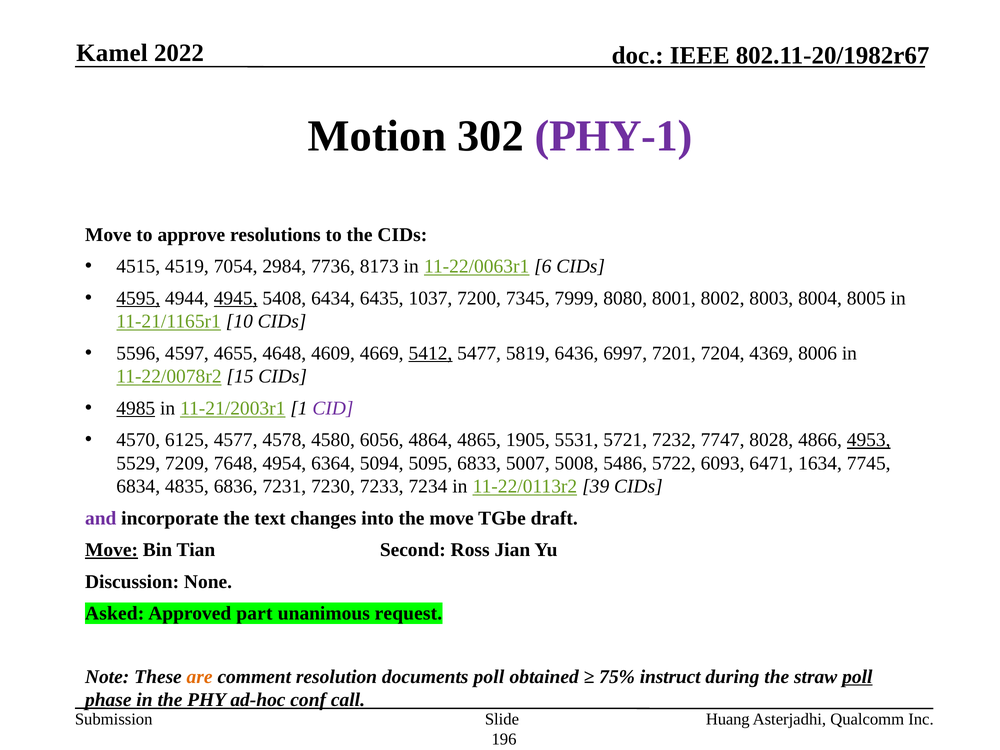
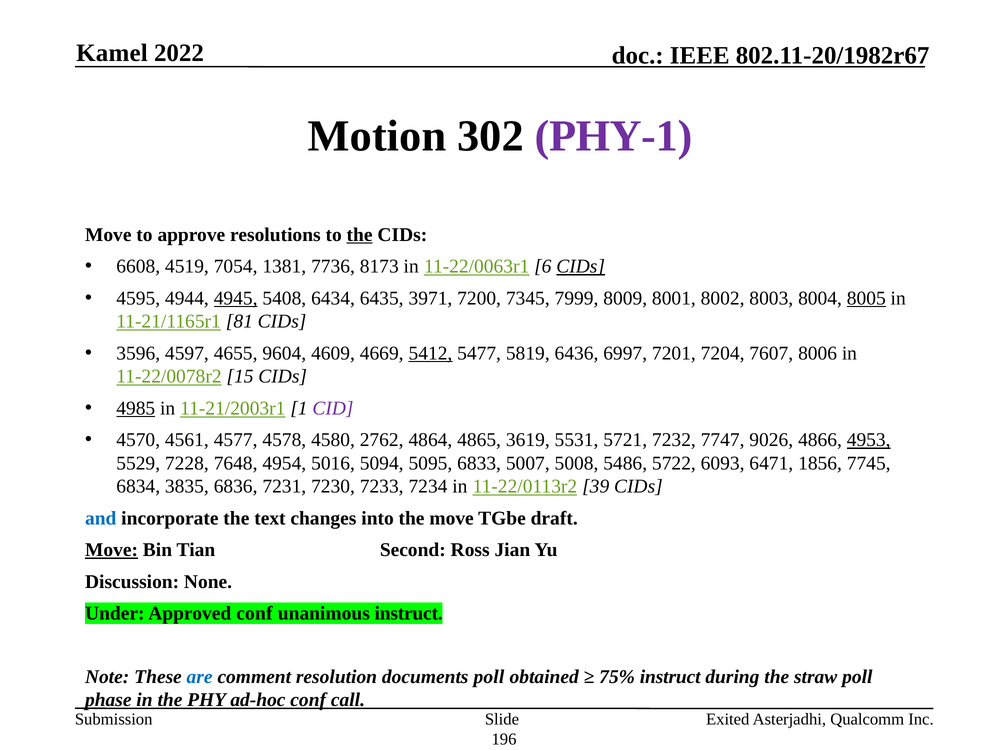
the at (360, 235) underline: none -> present
4515: 4515 -> 6608
2984: 2984 -> 1381
CIDs at (581, 266) underline: none -> present
4595 underline: present -> none
1037: 1037 -> 3971
8080: 8080 -> 8009
8005 underline: none -> present
10: 10 -> 81
5596: 5596 -> 3596
4648: 4648 -> 9604
4369: 4369 -> 7607
6125: 6125 -> 4561
6056: 6056 -> 2762
1905: 1905 -> 3619
8028: 8028 -> 9026
7209: 7209 -> 7228
6364: 6364 -> 5016
1634: 1634 -> 1856
4835: 4835 -> 3835
and colour: purple -> blue
Asked: Asked -> Under
Approved part: part -> conf
unanimous request: request -> instruct
are colour: orange -> blue
poll at (857, 677) underline: present -> none
Huang: Huang -> Exited
